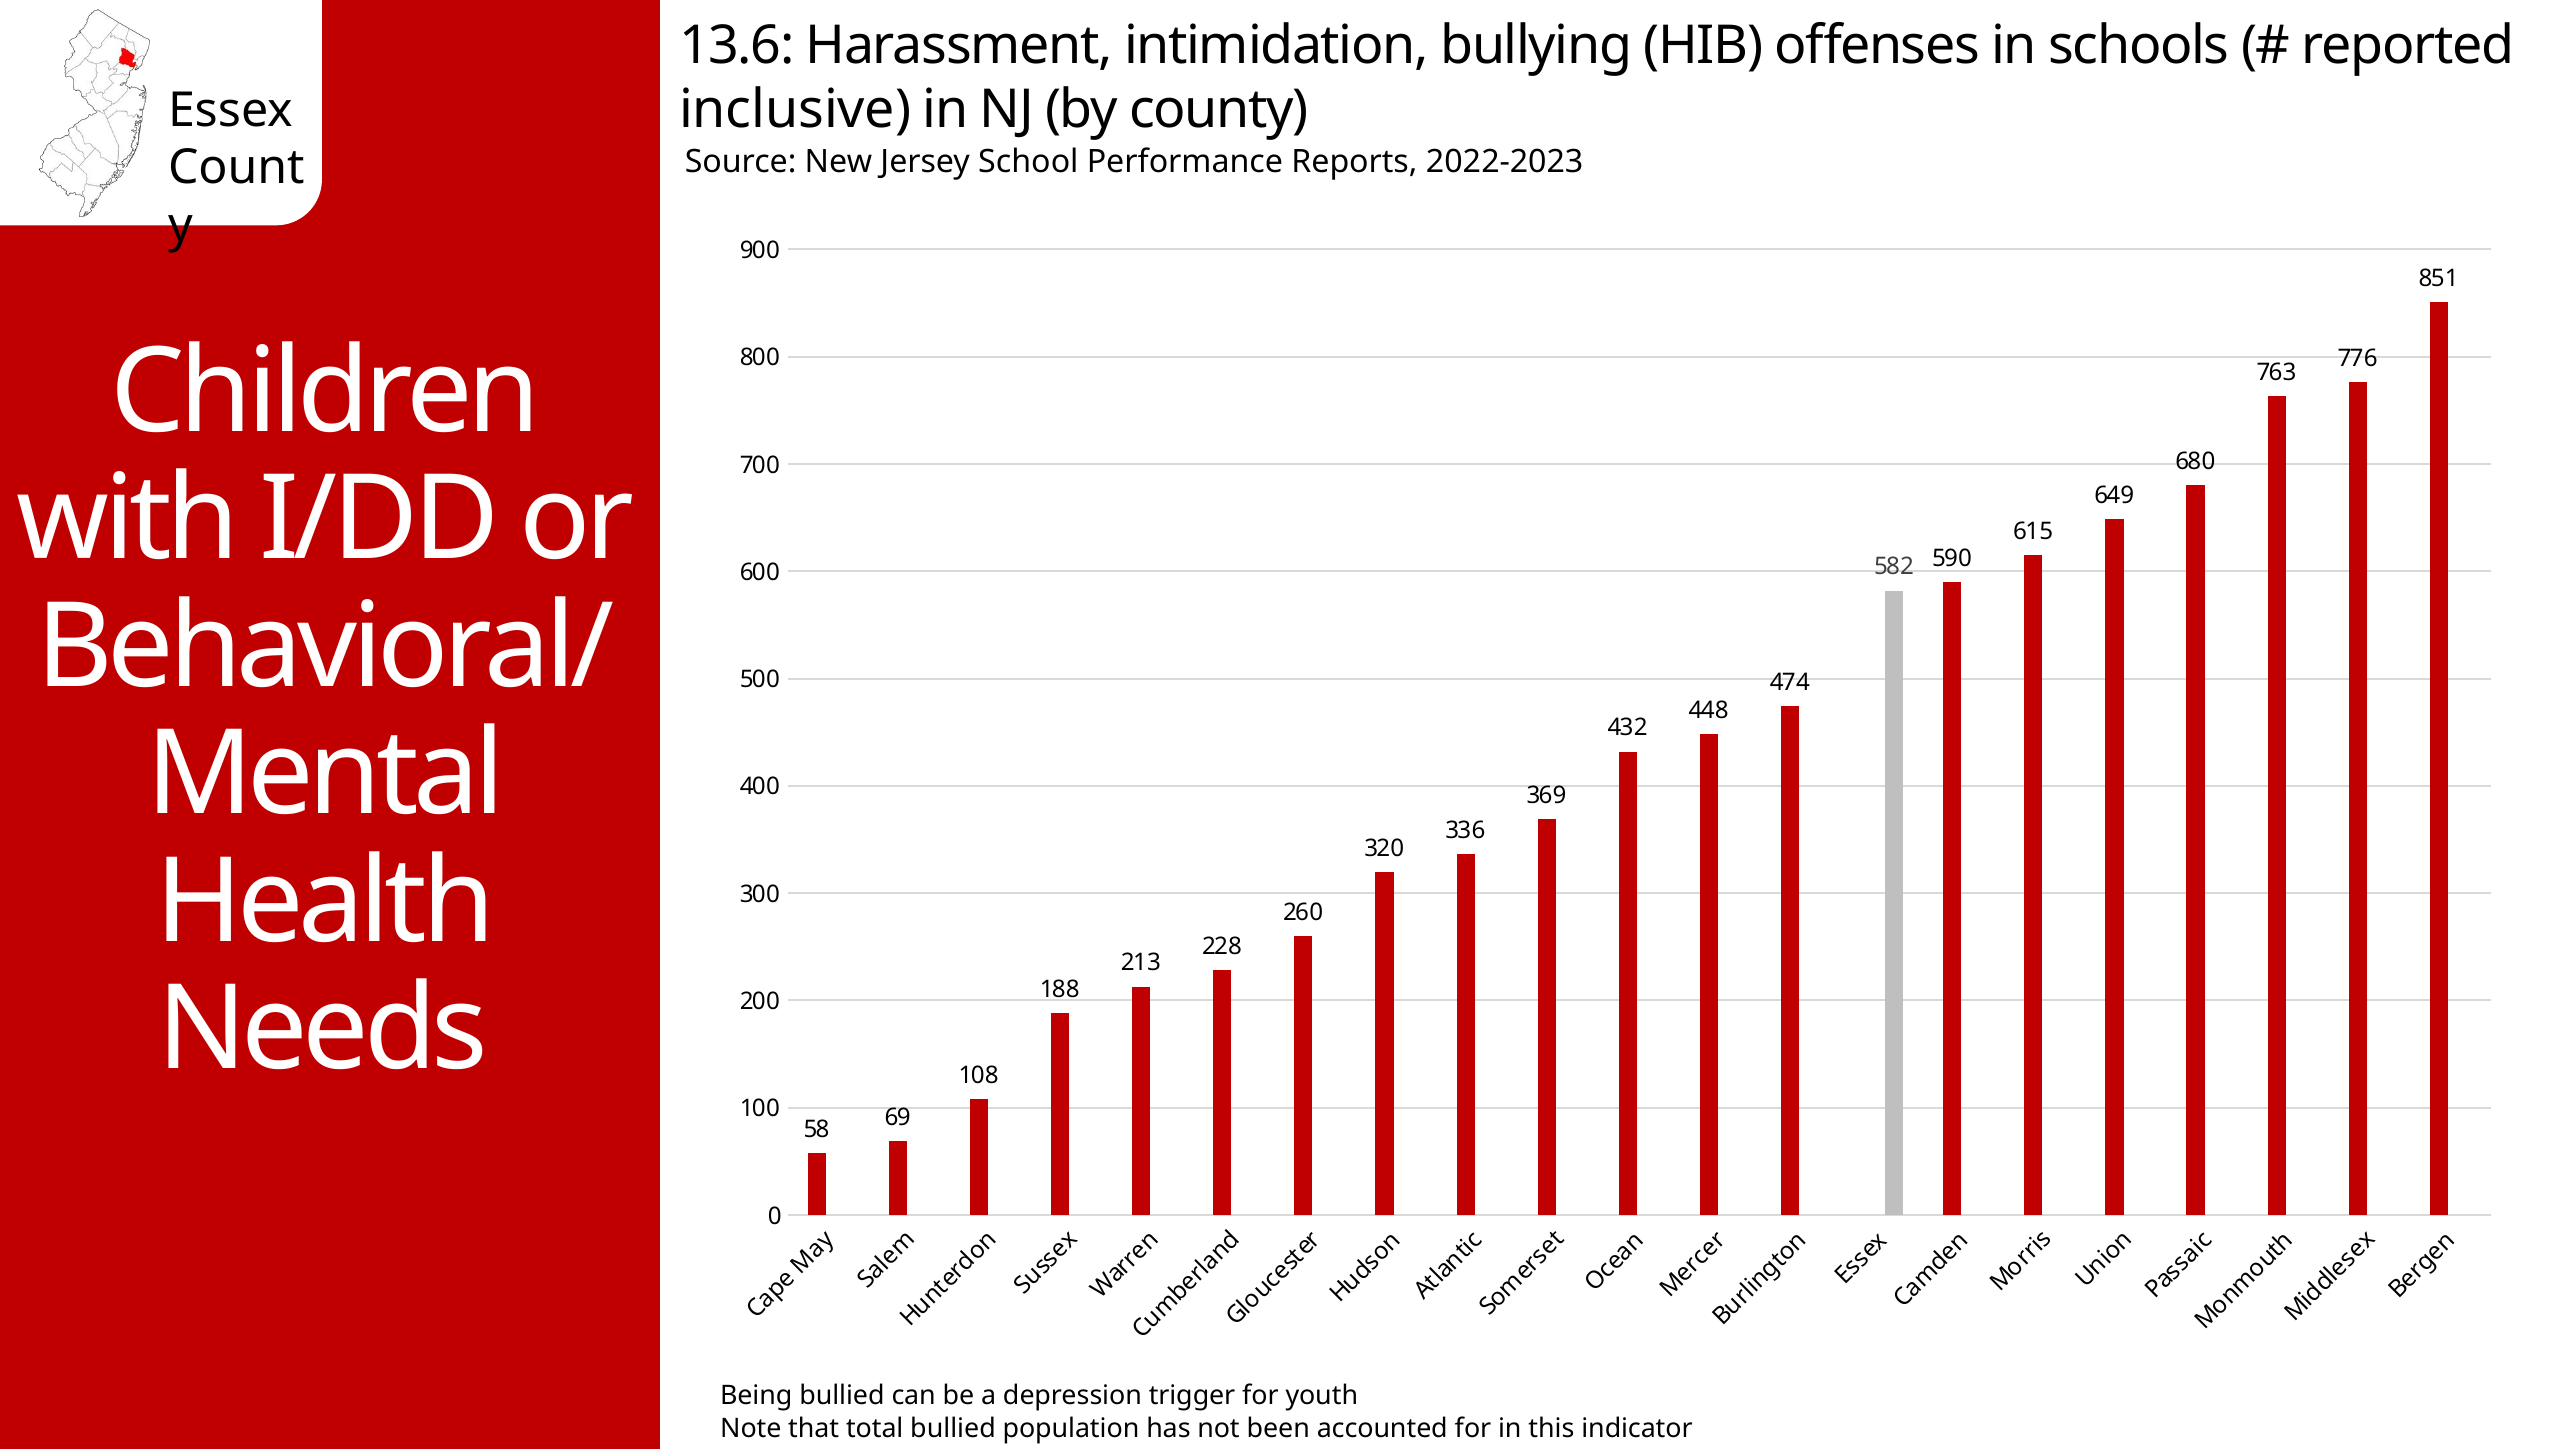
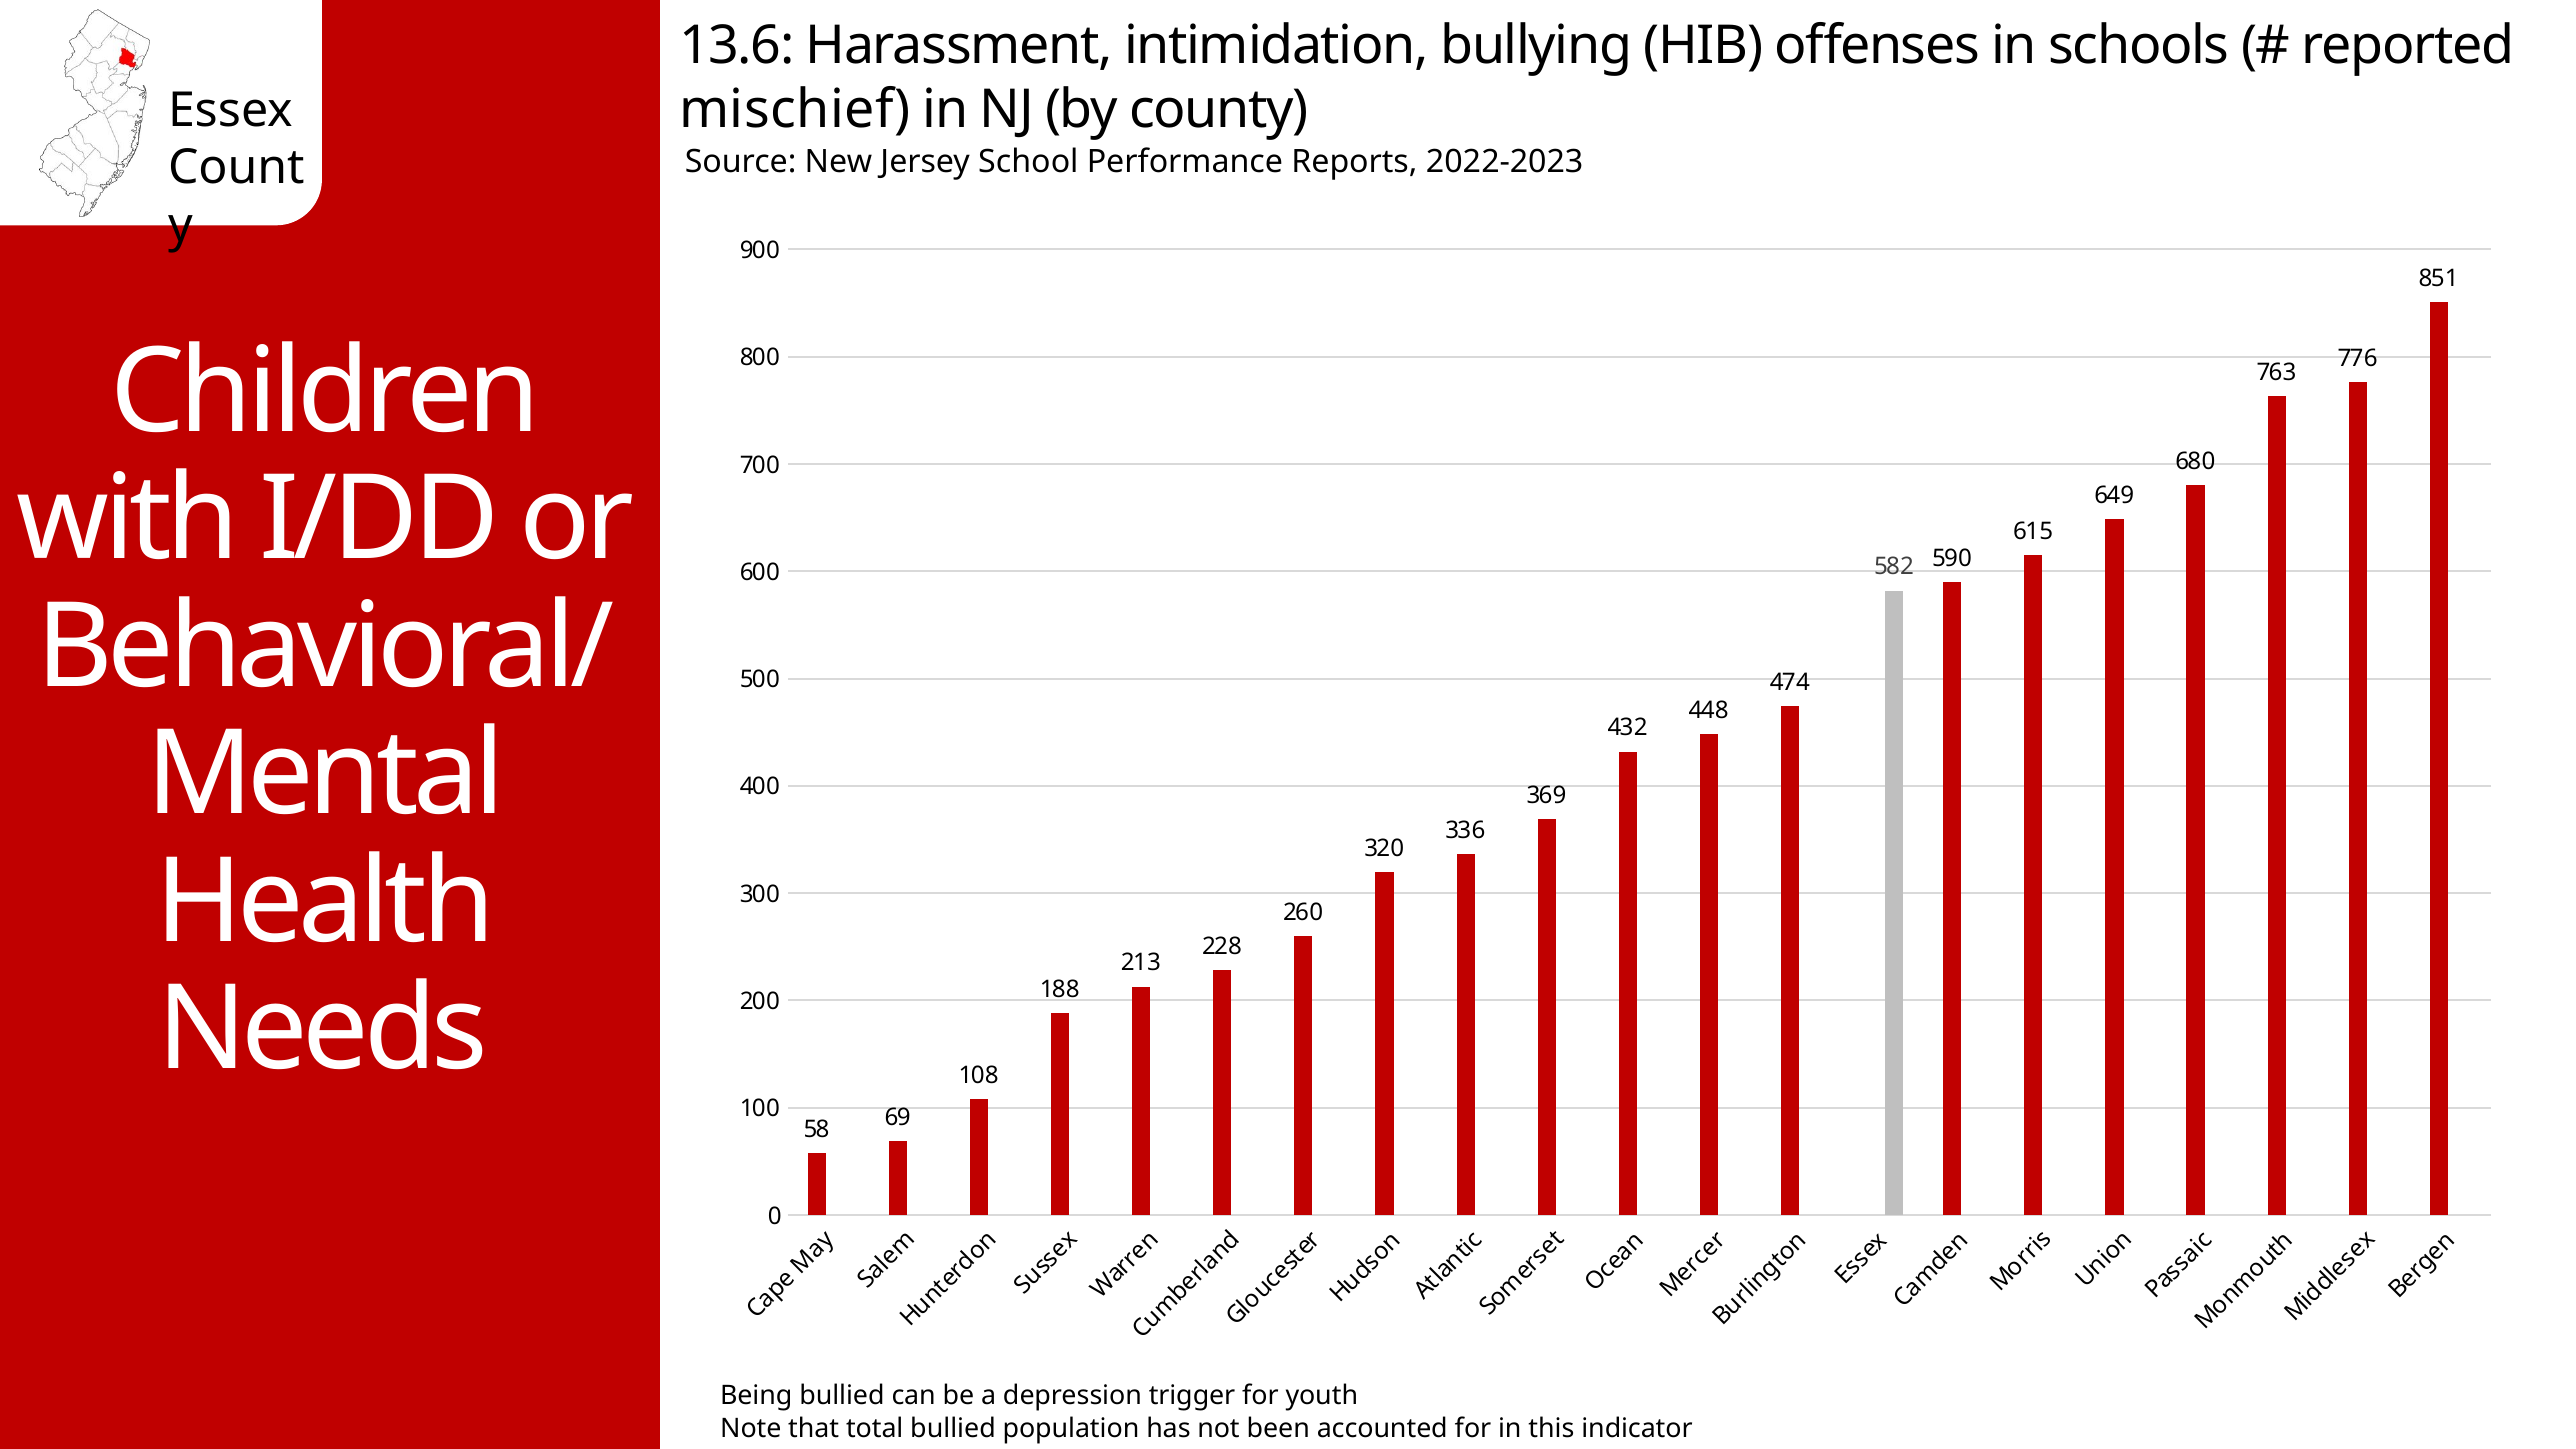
inclusive: inclusive -> mischief
